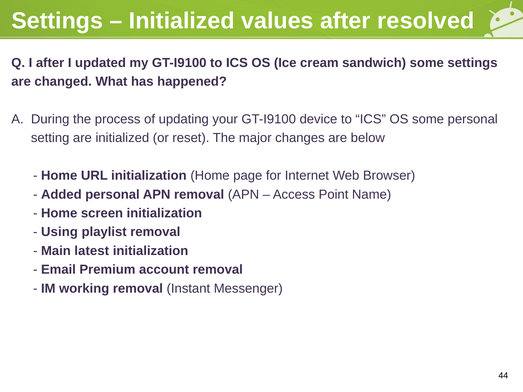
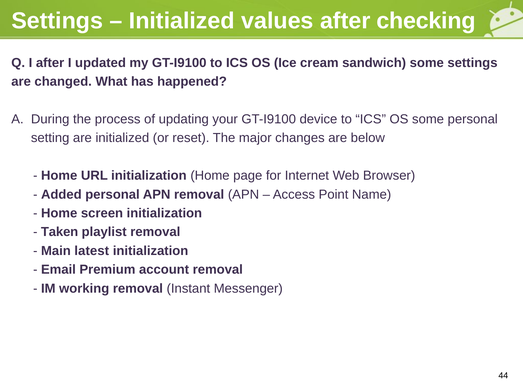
resolved: resolved -> checking
Using: Using -> Taken
